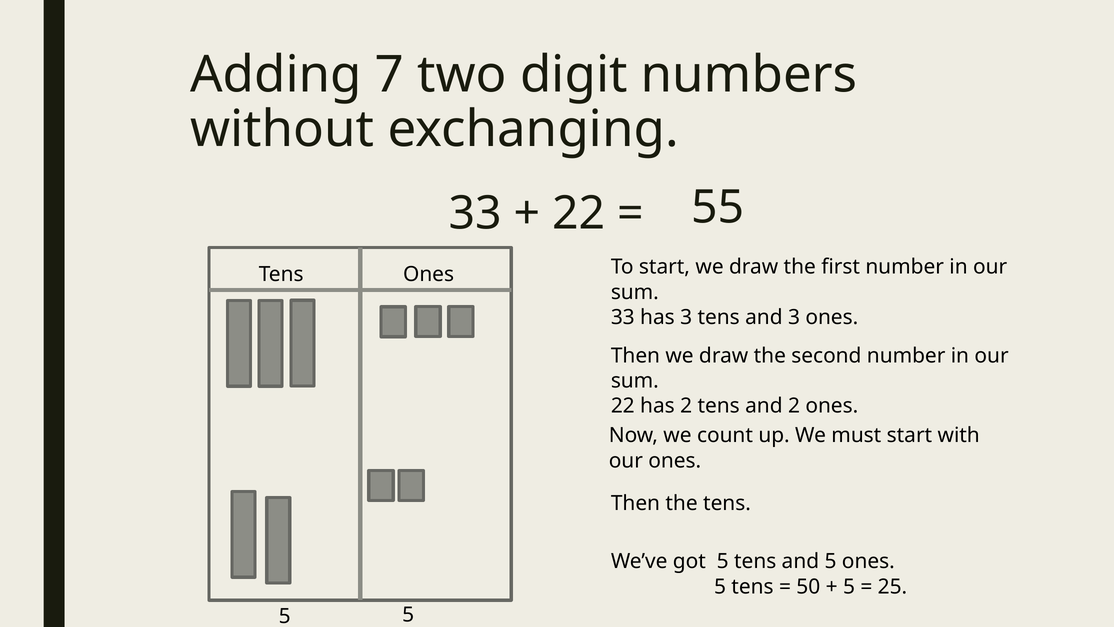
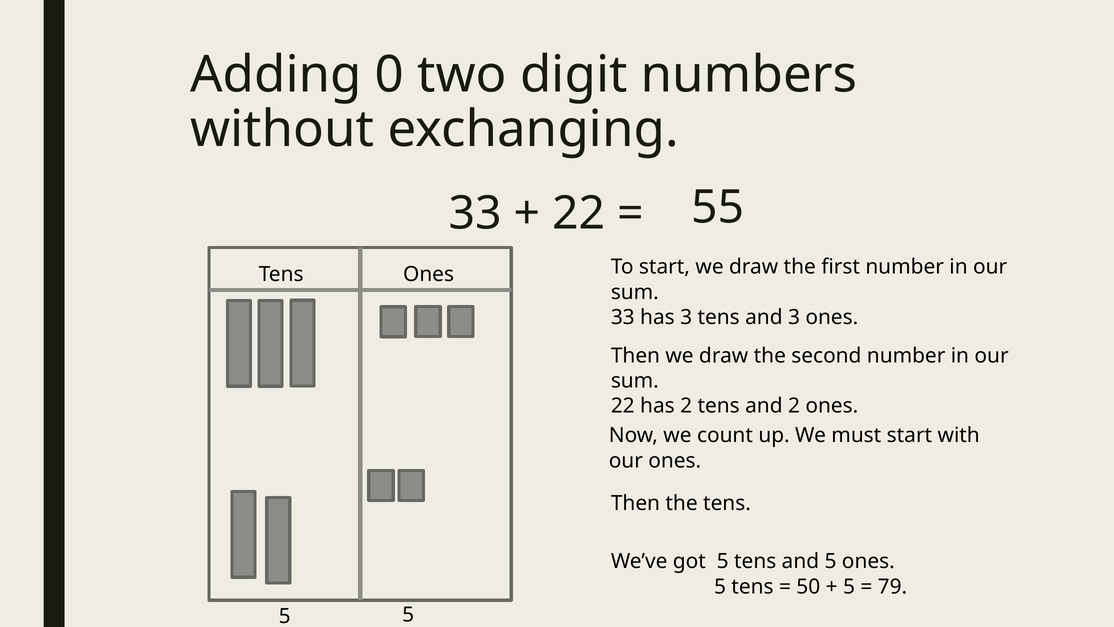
7: 7 -> 0
25: 25 -> 79
